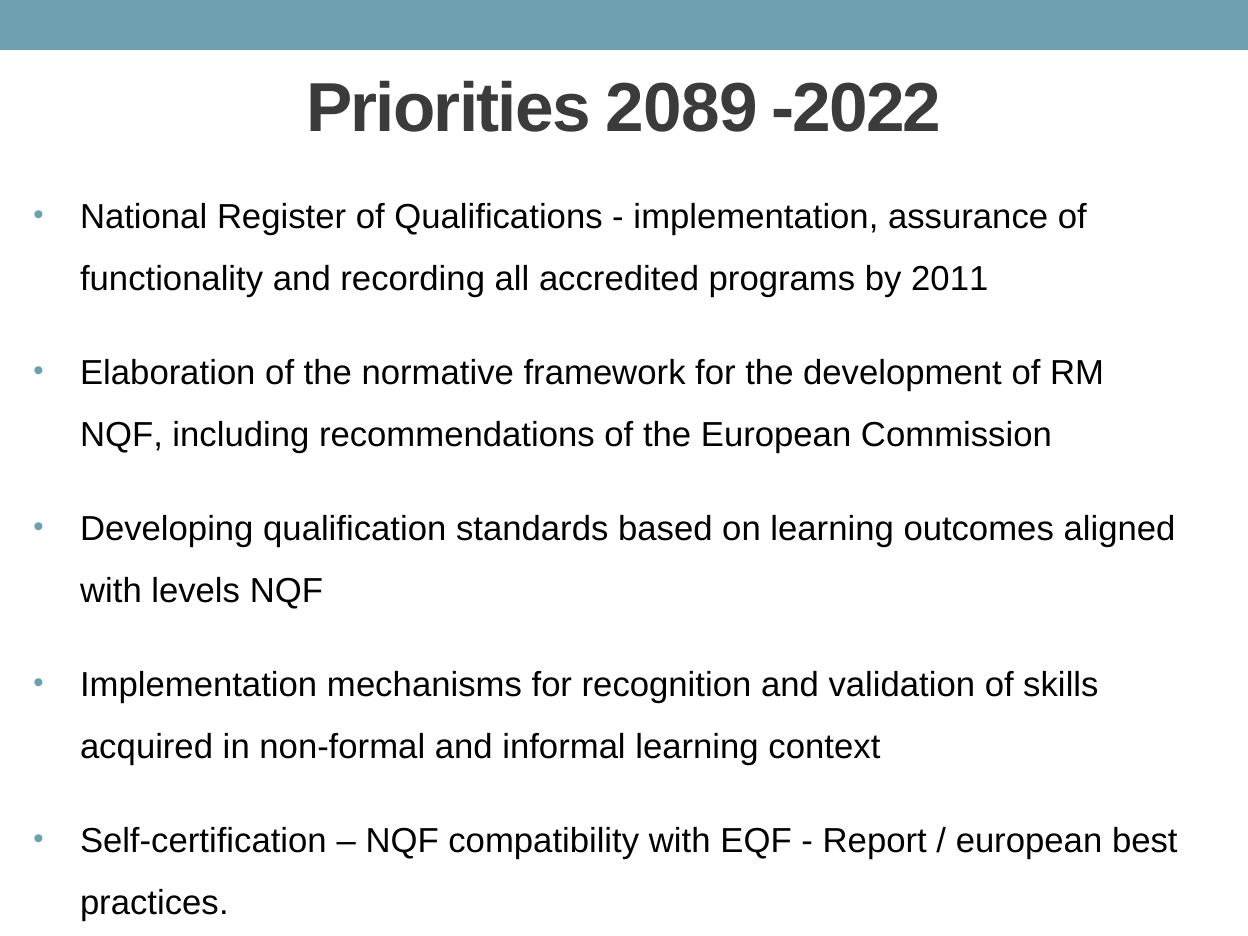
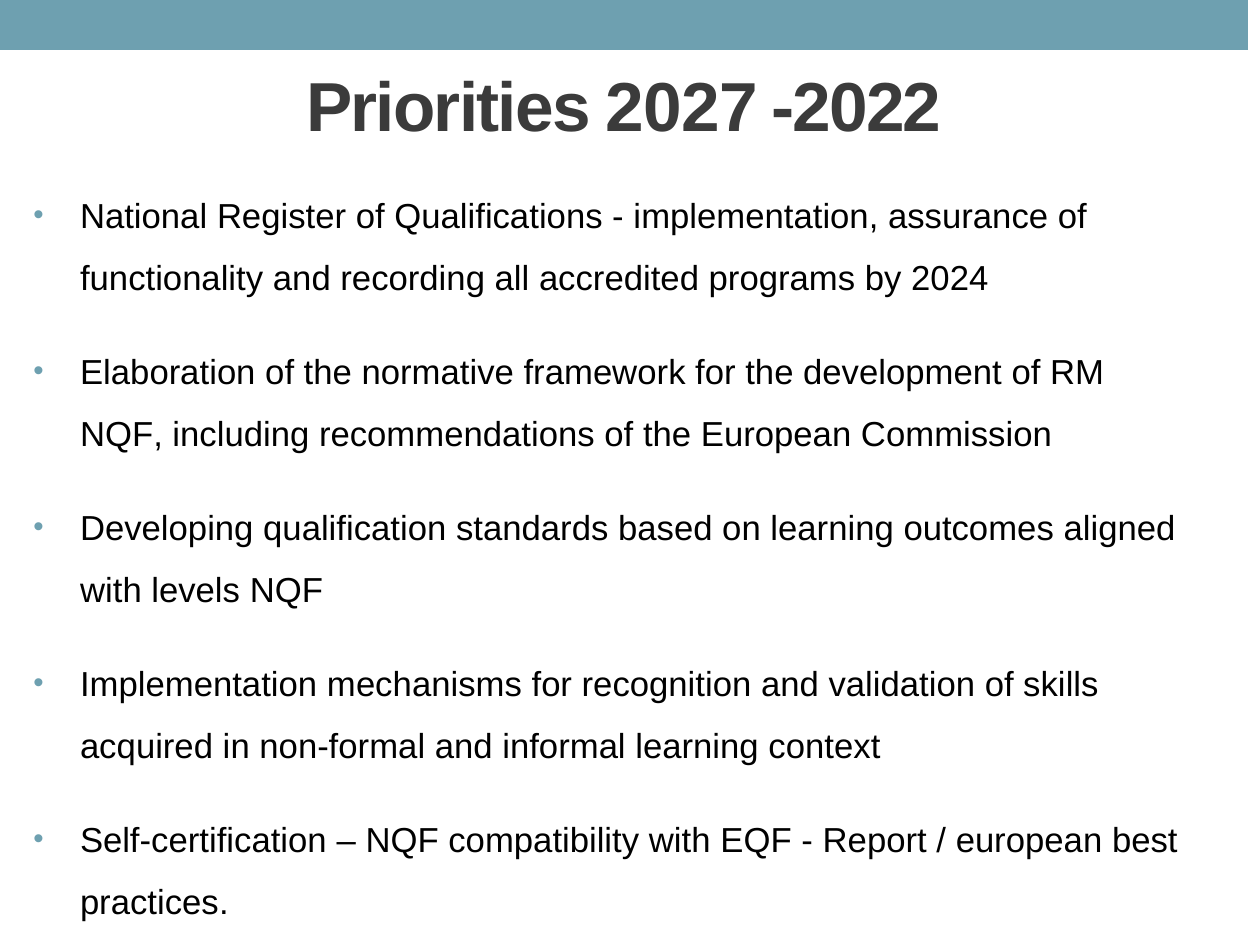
2089: 2089 -> 2027
2011: 2011 -> 2024
